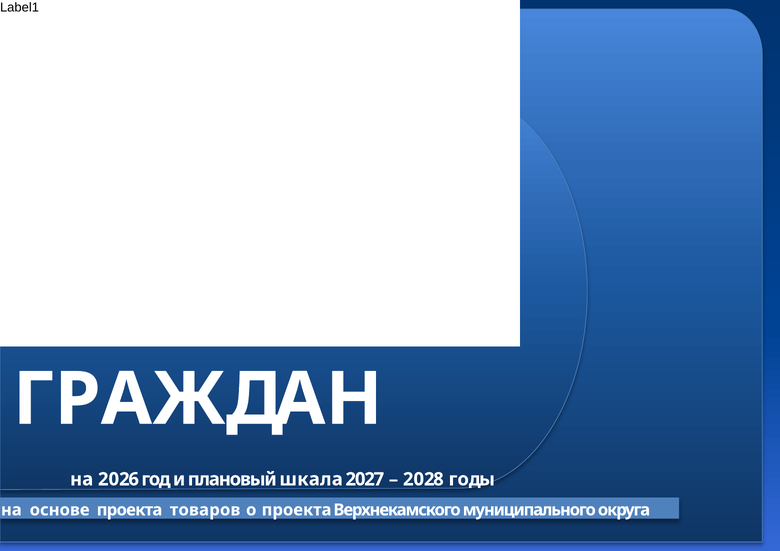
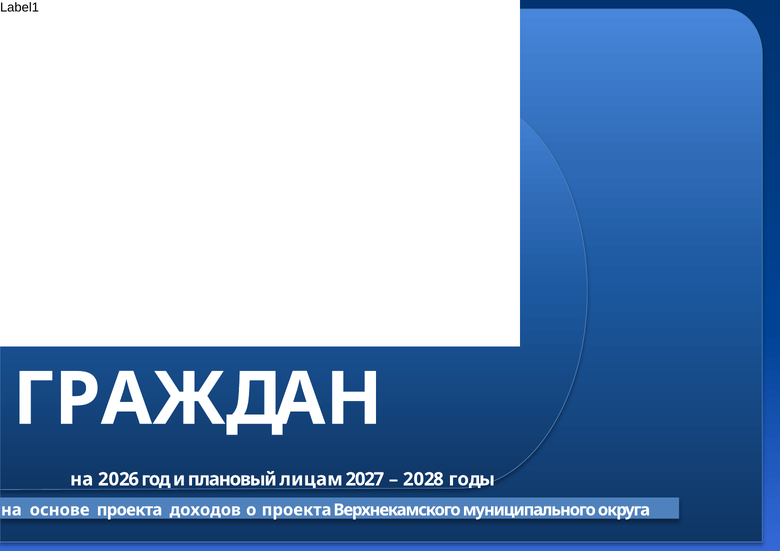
шкала: шкала -> лицам
товаров: товаров -> доходов
